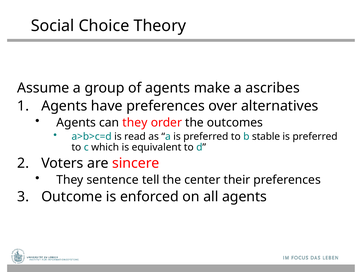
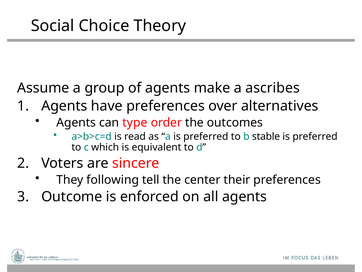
can they: they -> type
sentence: sentence -> following
